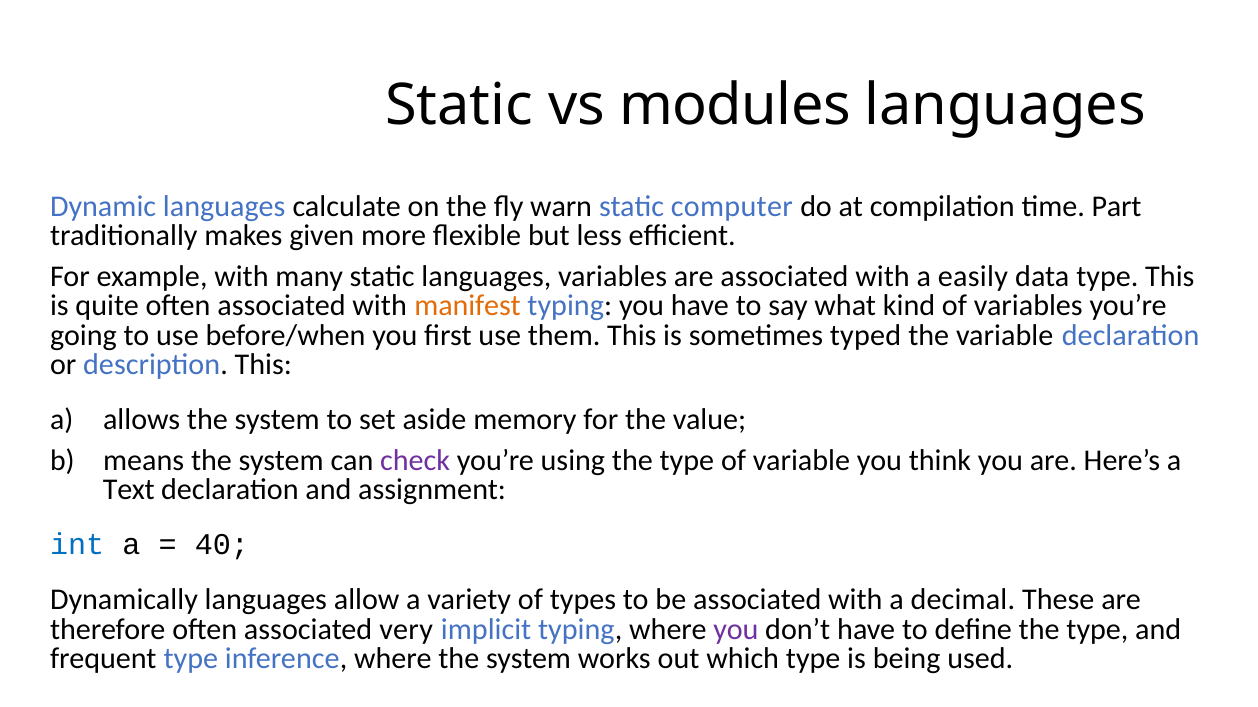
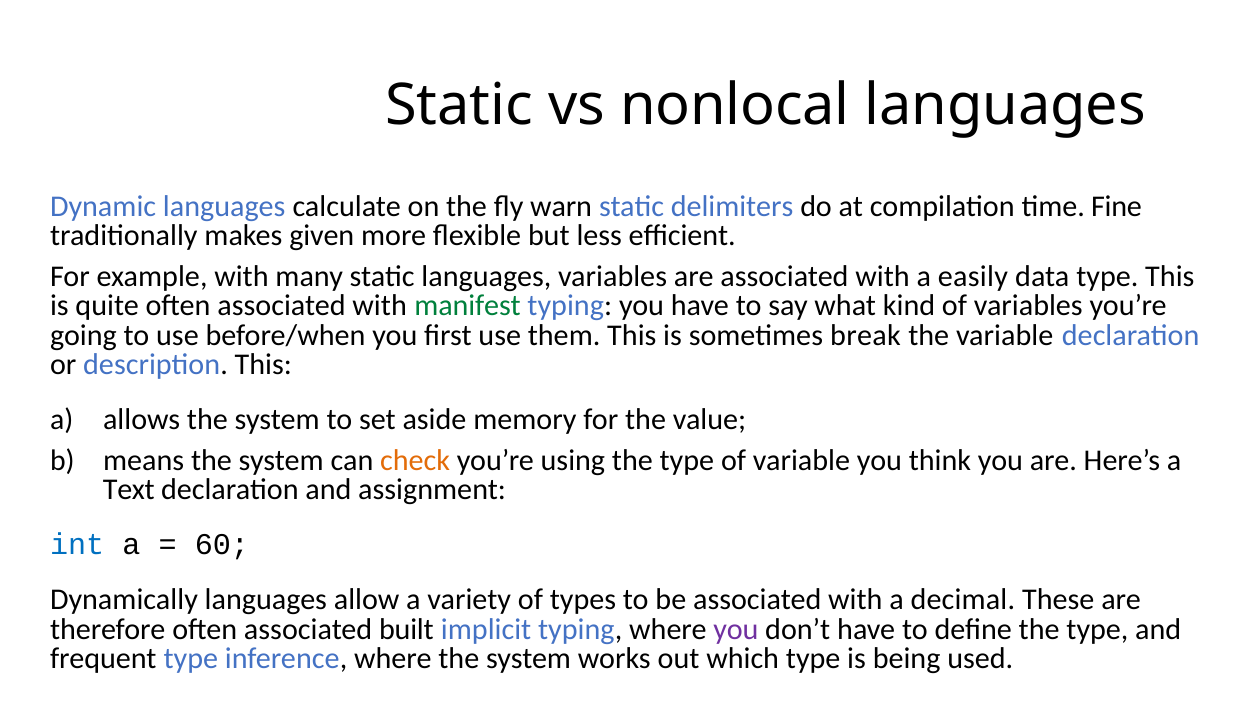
modules: modules -> nonlocal
computer: computer -> delimiters
Part: Part -> Fine
manifest colour: orange -> green
typed: typed -> break
check colour: purple -> orange
40: 40 -> 60
very: very -> built
